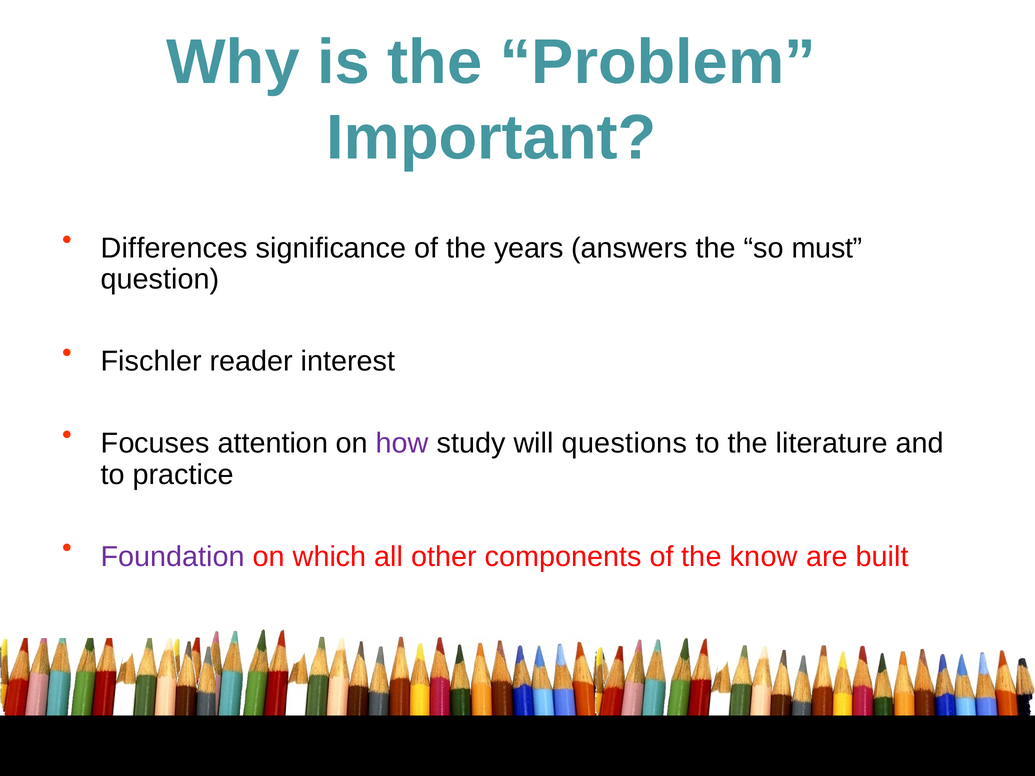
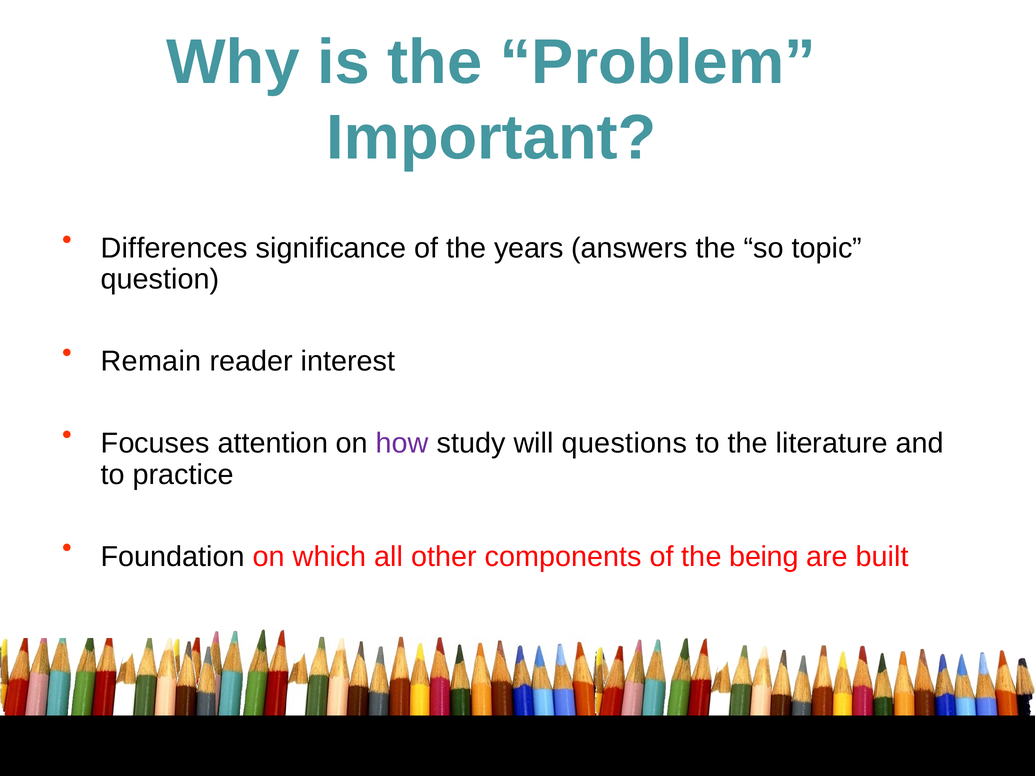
must: must -> topic
Fischler: Fischler -> Remain
Foundation colour: purple -> black
know: know -> being
